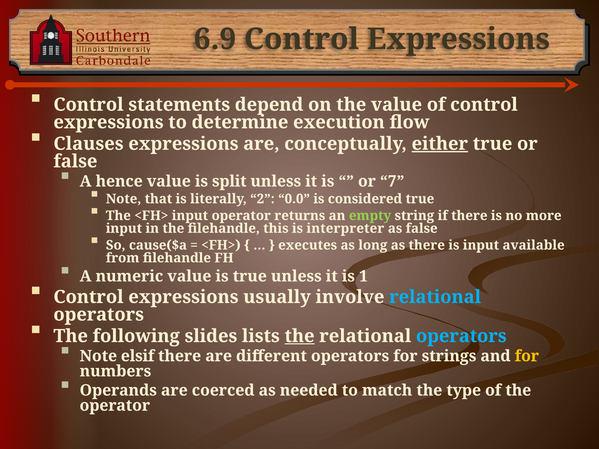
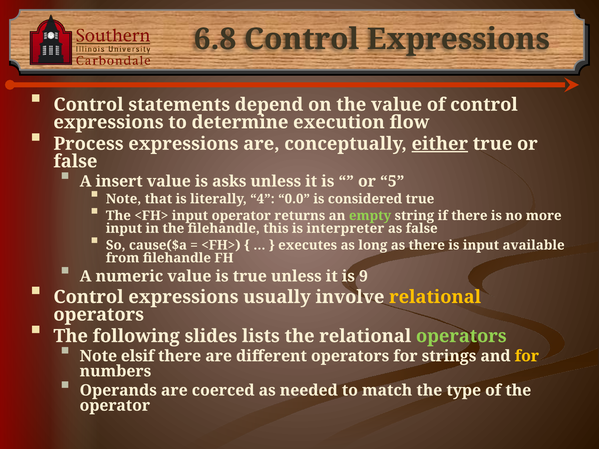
6.9: 6.9 -> 6.8
Clauses: Clauses -> Process
hence: hence -> insert
split: split -> asks
7: 7 -> 5
2: 2 -> 4
1: 1 -> 9
relational at (435, 297) colour: light blue -> yellow
the at (300, 336) underline: present -> none
operators at (461, 336) colour: light blue -> light green
